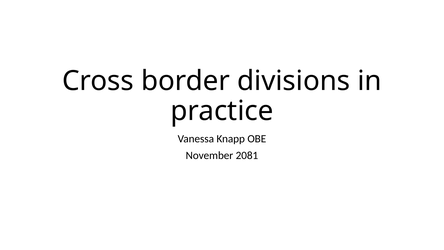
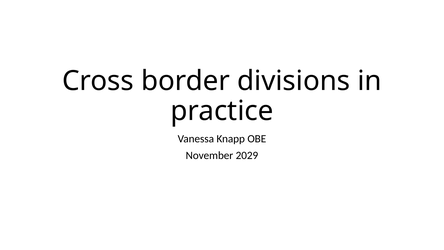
2081: 2081 -> 2029
